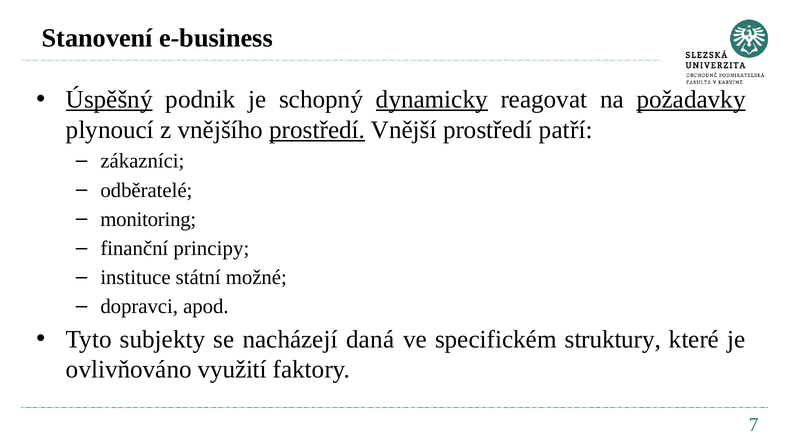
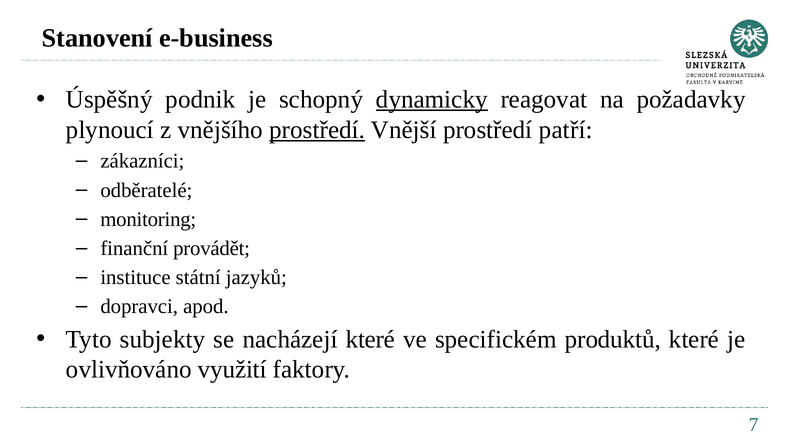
Úspěšný underline: present -> none
požadavky underline: present -> none
principy: principy -> provádět
možné: možné -> jazyků
nacházejí daná: daná -> které
struktury: struktury -> produktů
